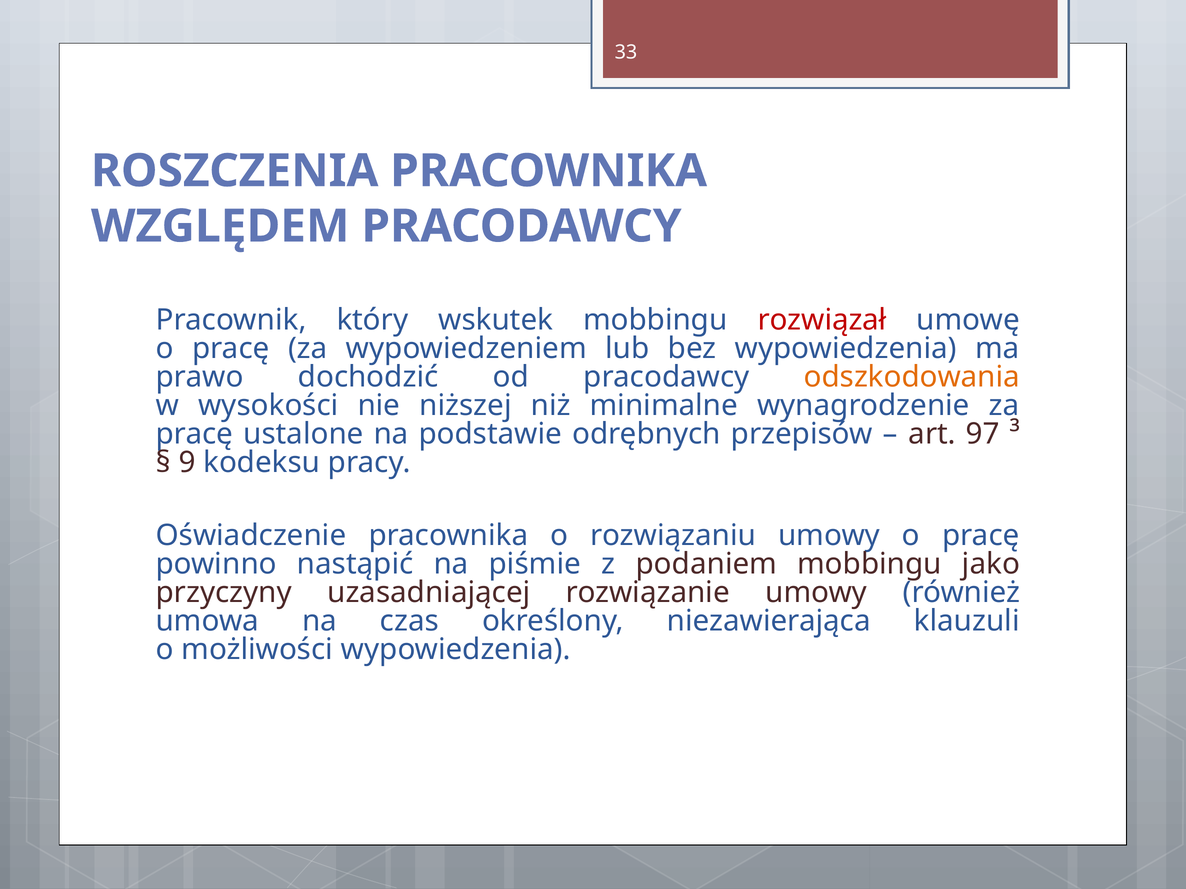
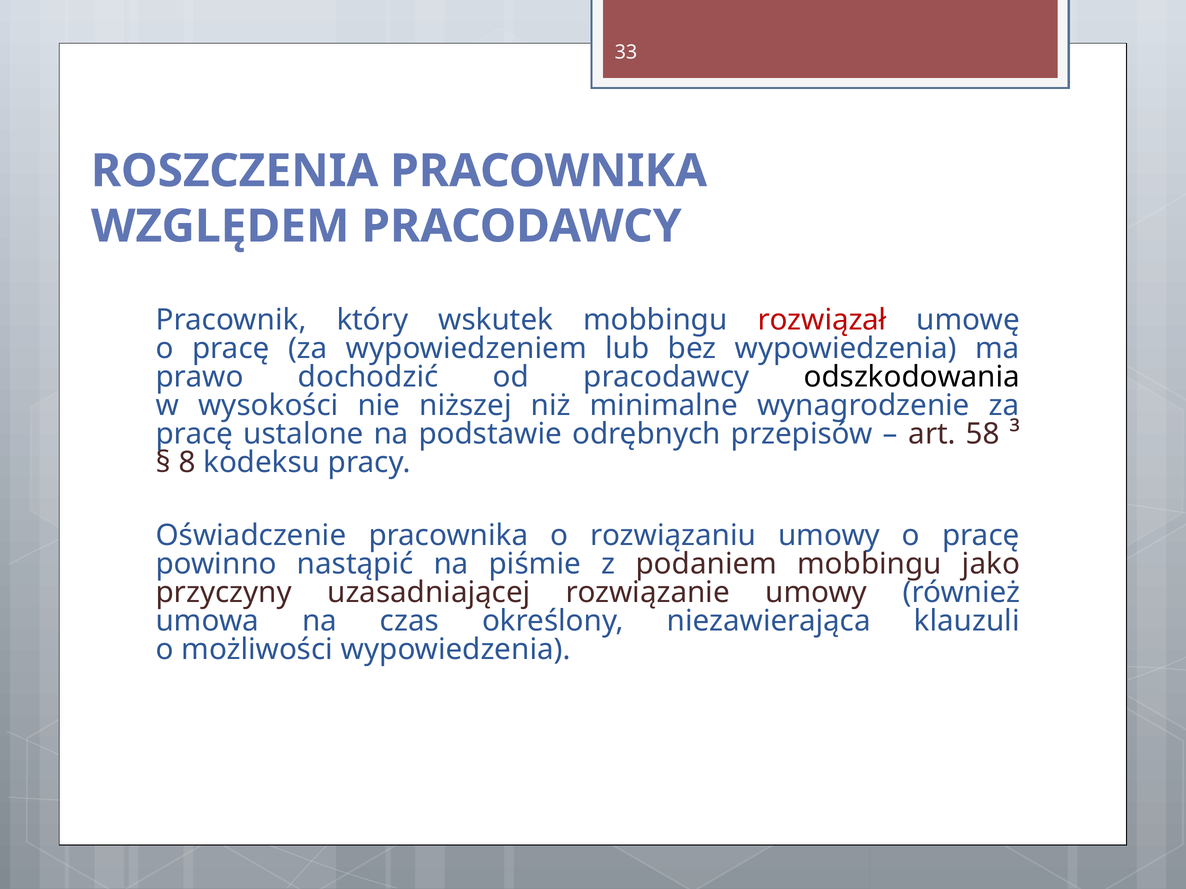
odszkodowania colour: orange -> black
97: 97 -> 58
9: 9 -> 8
